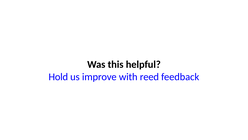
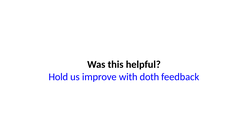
reed: reed -> doth
